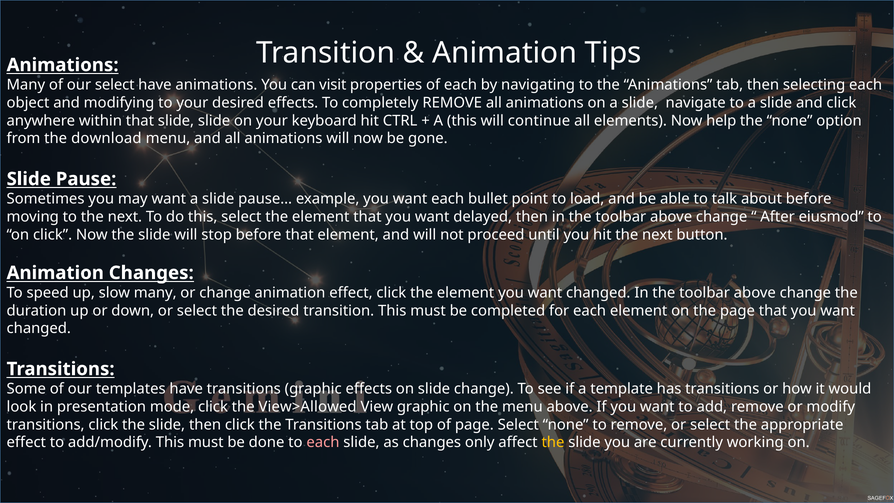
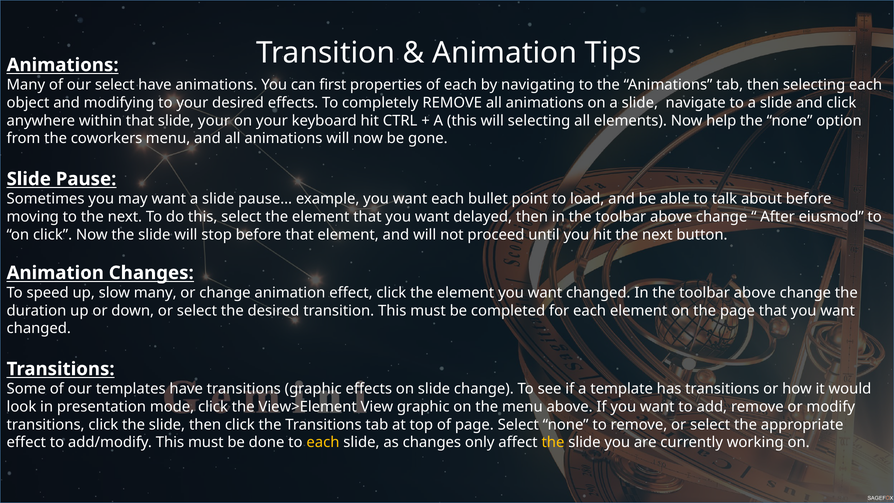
visit: visit -> first
slide slide: slide -> your
will continue: continue -> selecting
download: download -> coworkers
View>Allowed: View>Allowed -> View>Element
each at (323, 442) colour: pink -> yellow
